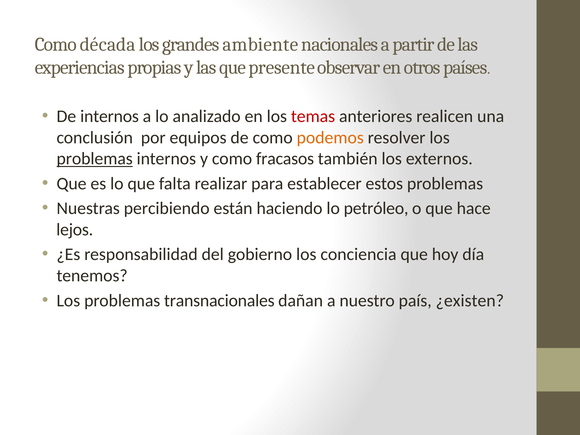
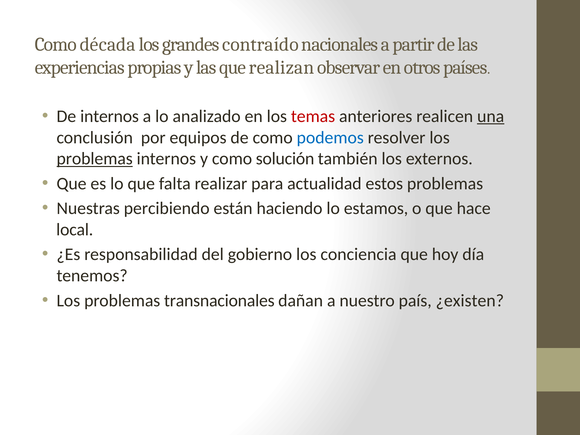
ambiente: ambiente -> contraído
presente: presente -> realizan
una underline: none -> present
podemos colour: orange -> blue
fracasos: fracasos -> solución
establecer: establecer -> actualidad
petróleo: petróleo -> estamos
lejos: lejos -> local
